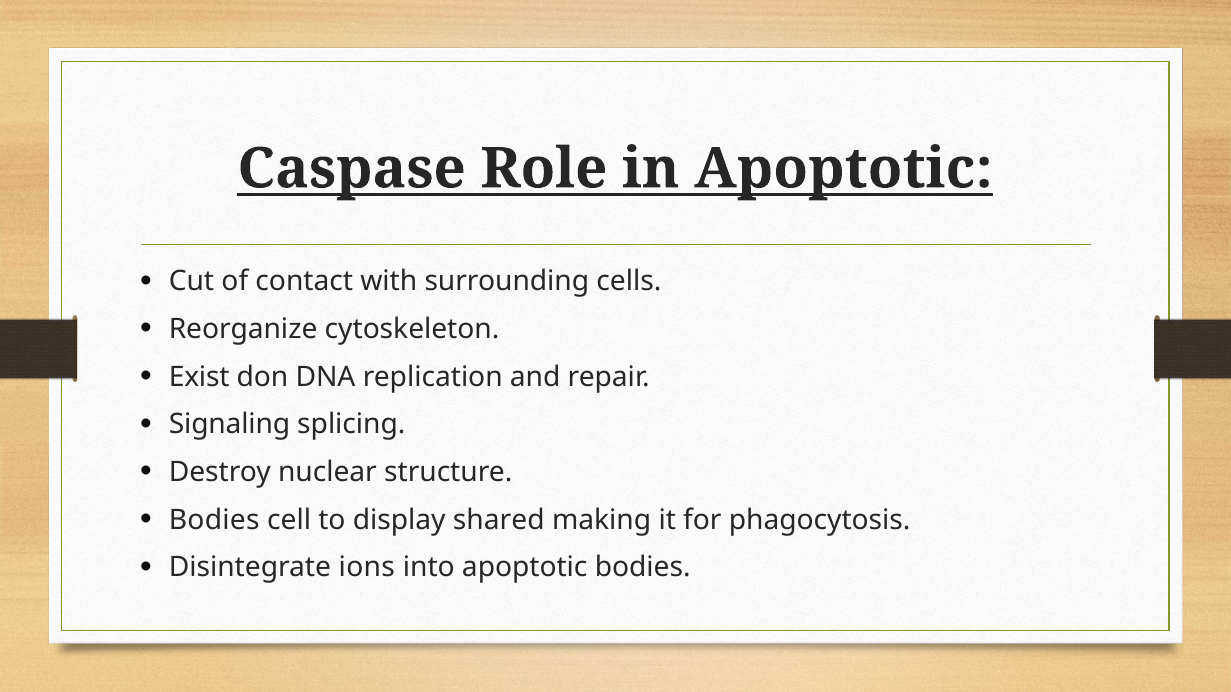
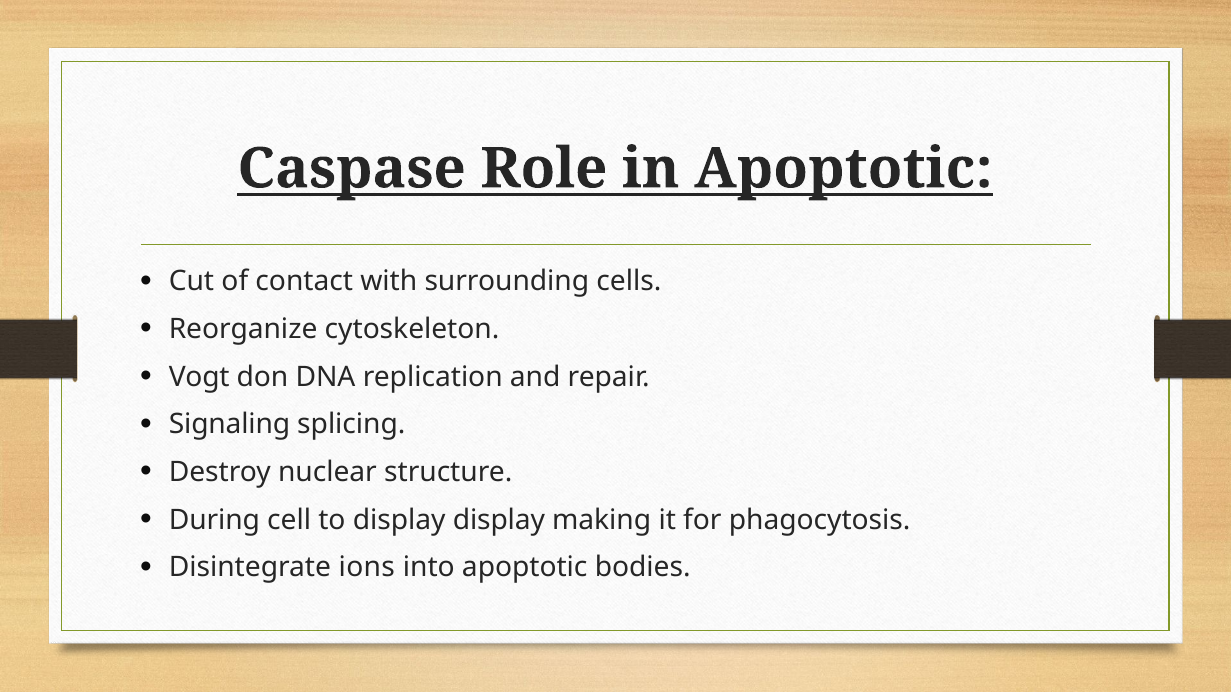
Exist: Exist -> Vogt
Bodies at (214, 520): Bodies -> During
display shared: shared -> display
